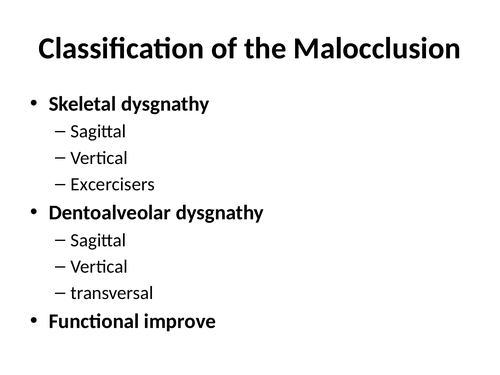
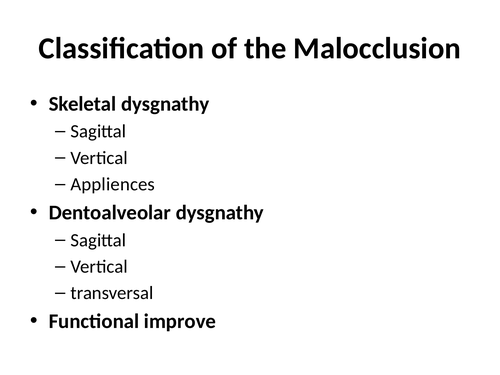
Excercisers: Excercisers -> Appliences
